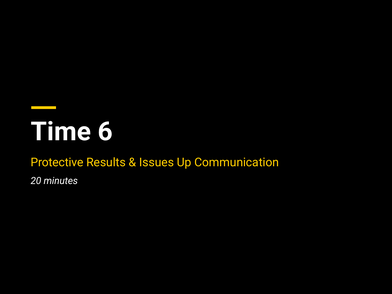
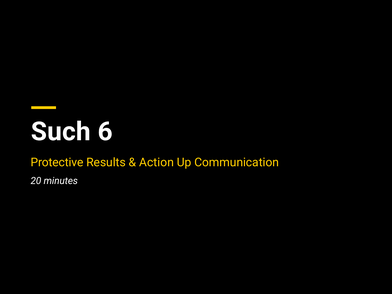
Time: Time -> Such
Issues: Issues -> Action
